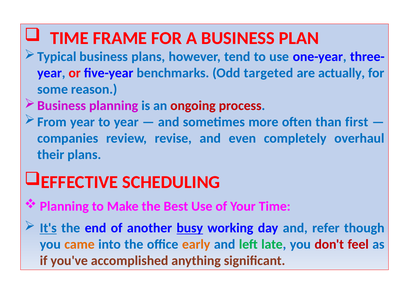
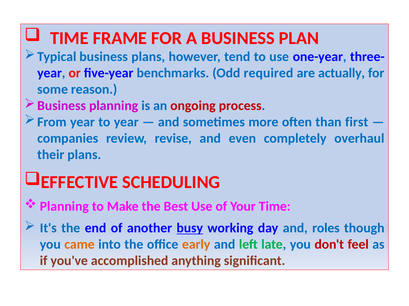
targeted: targeted -> required
It's underline: present -> none
refer: refer -> roles
